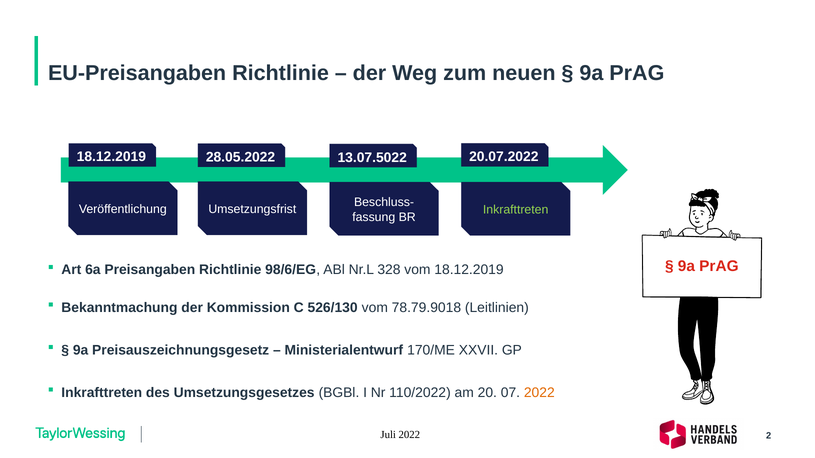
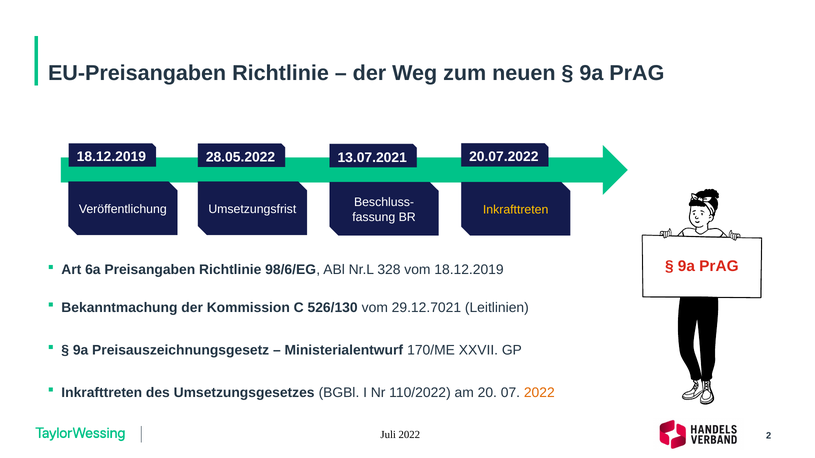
13.07.5022: 13.07.5022 -> 13.07.2021
Inkrafttreten at (516, 210) colour: light green -> yellow
78.79.9018: 78.79.9018 -> 29.12.7021
